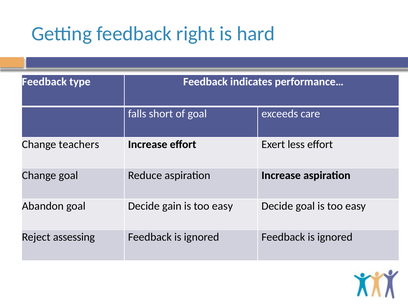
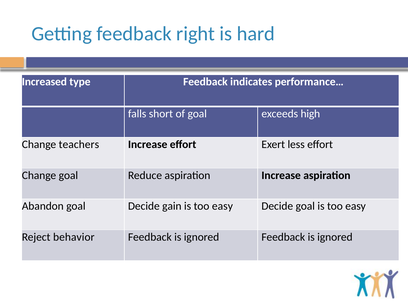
Feedback at (44, 82): Feedback -> Increased
care: care -> high
assessing: assessing -> behavior
